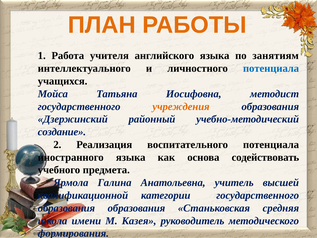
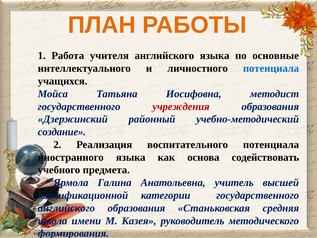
занятиям: занятиям -> основные
учреждения colour: orange -> red
образования at (66, 208): образования -> английского
